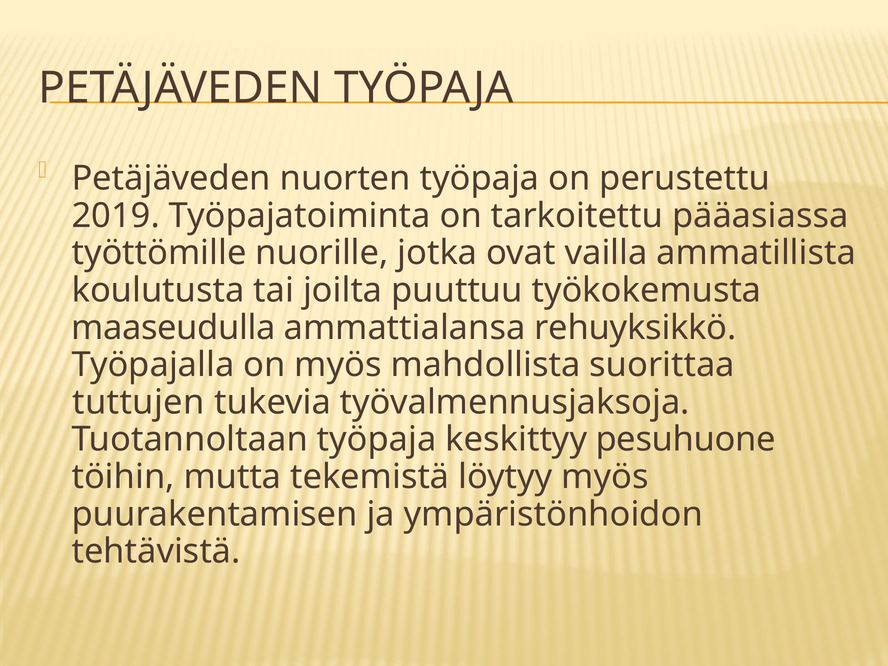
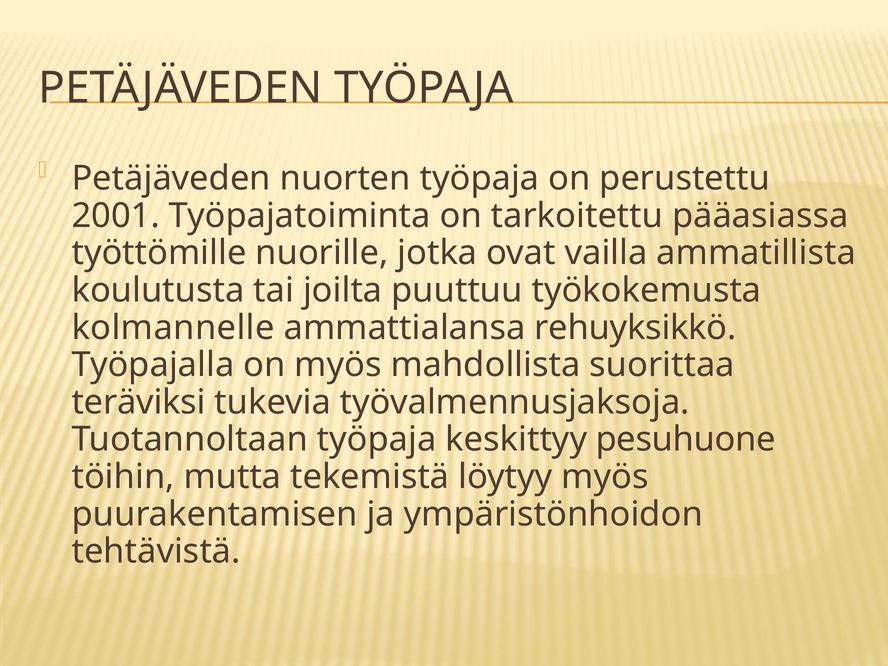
2019: 2019 -> 2001
maaseudulla: maaseudulla -> kolmannelle
tuttujen: tuttujen -> teräviksi
